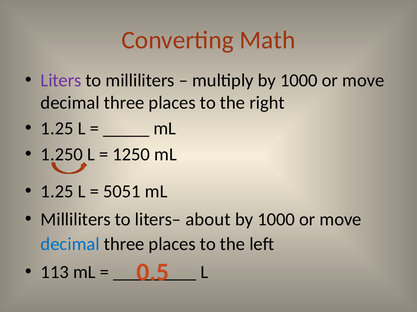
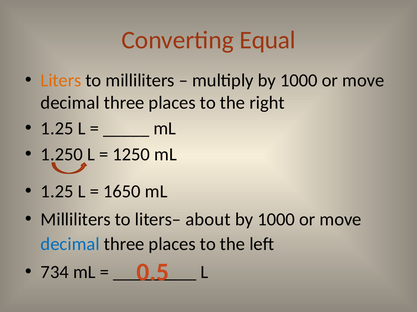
Math: Math -> Equal
Liters colour: purple -> orange
5051: 5051 -> 1650
113: 113 -> 734
